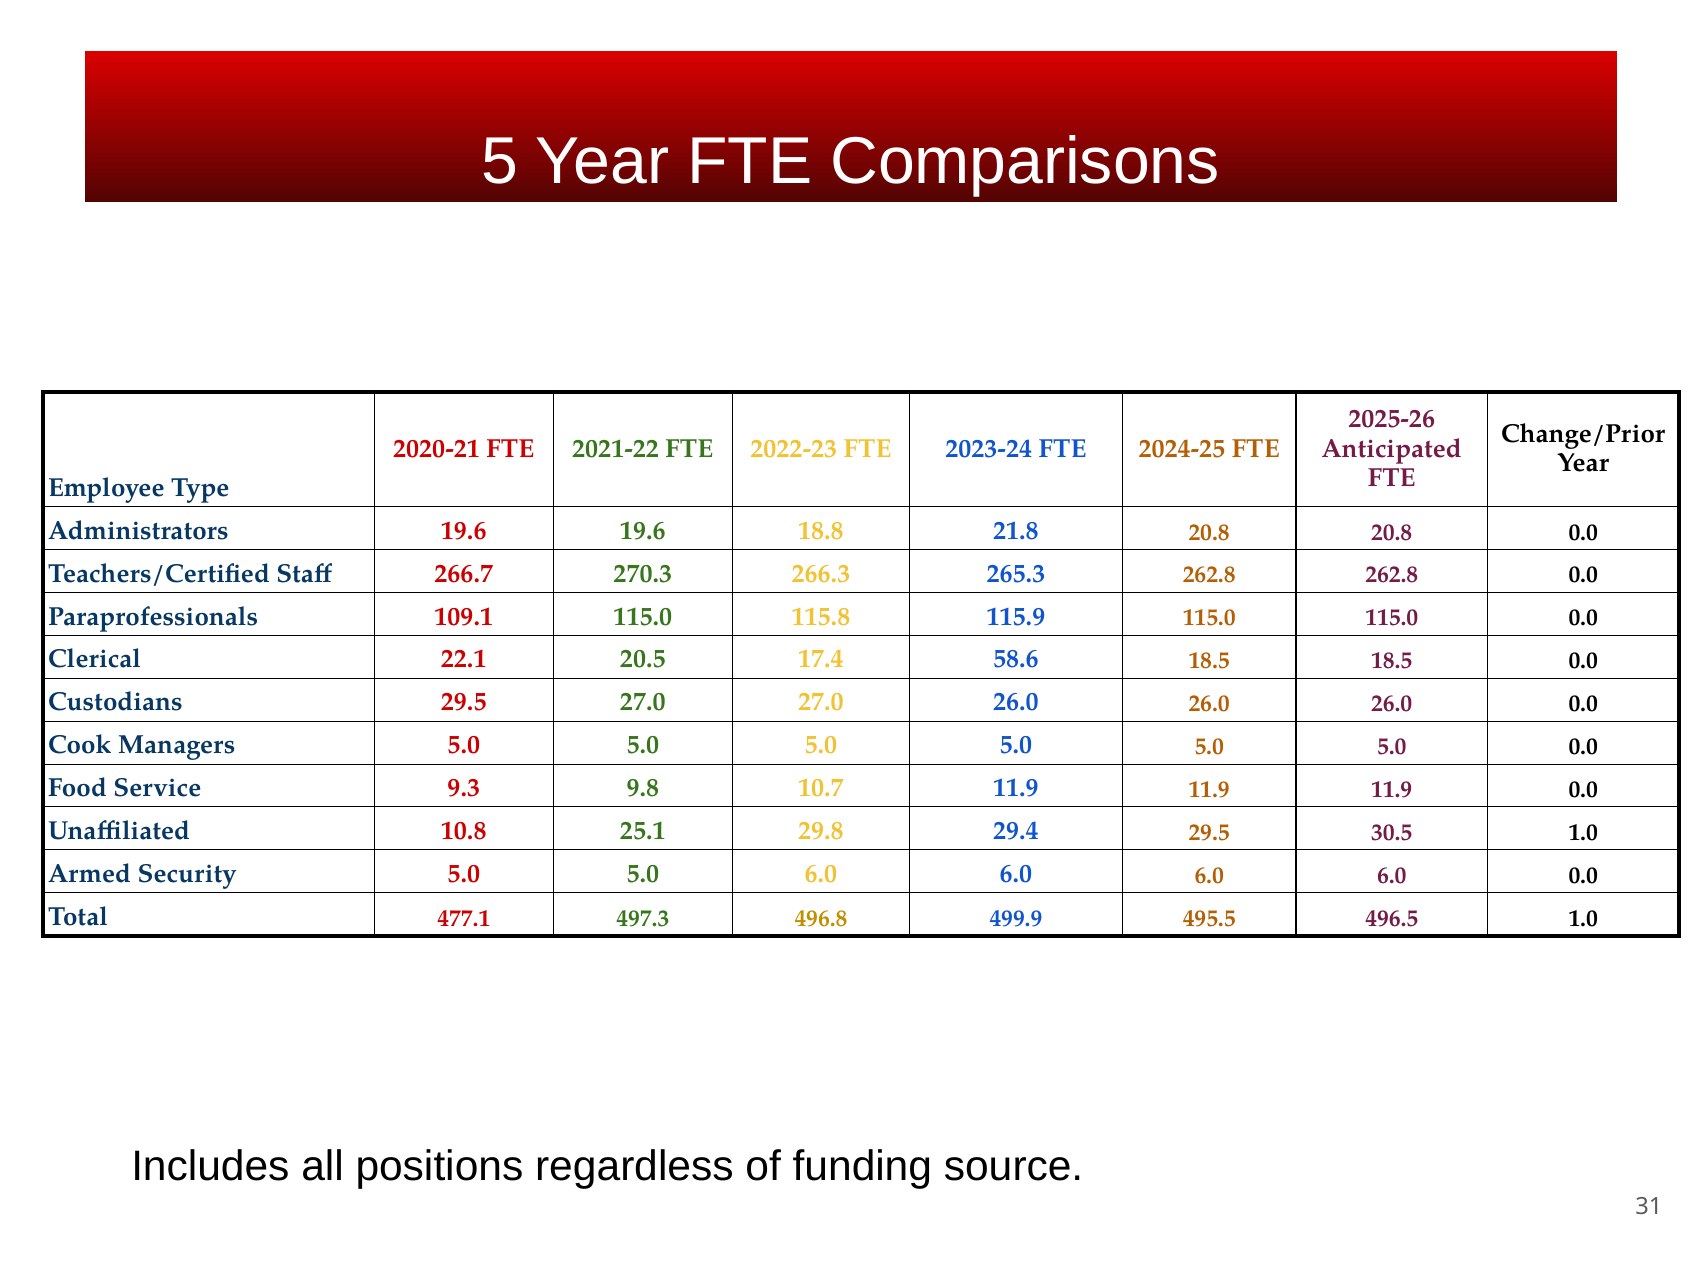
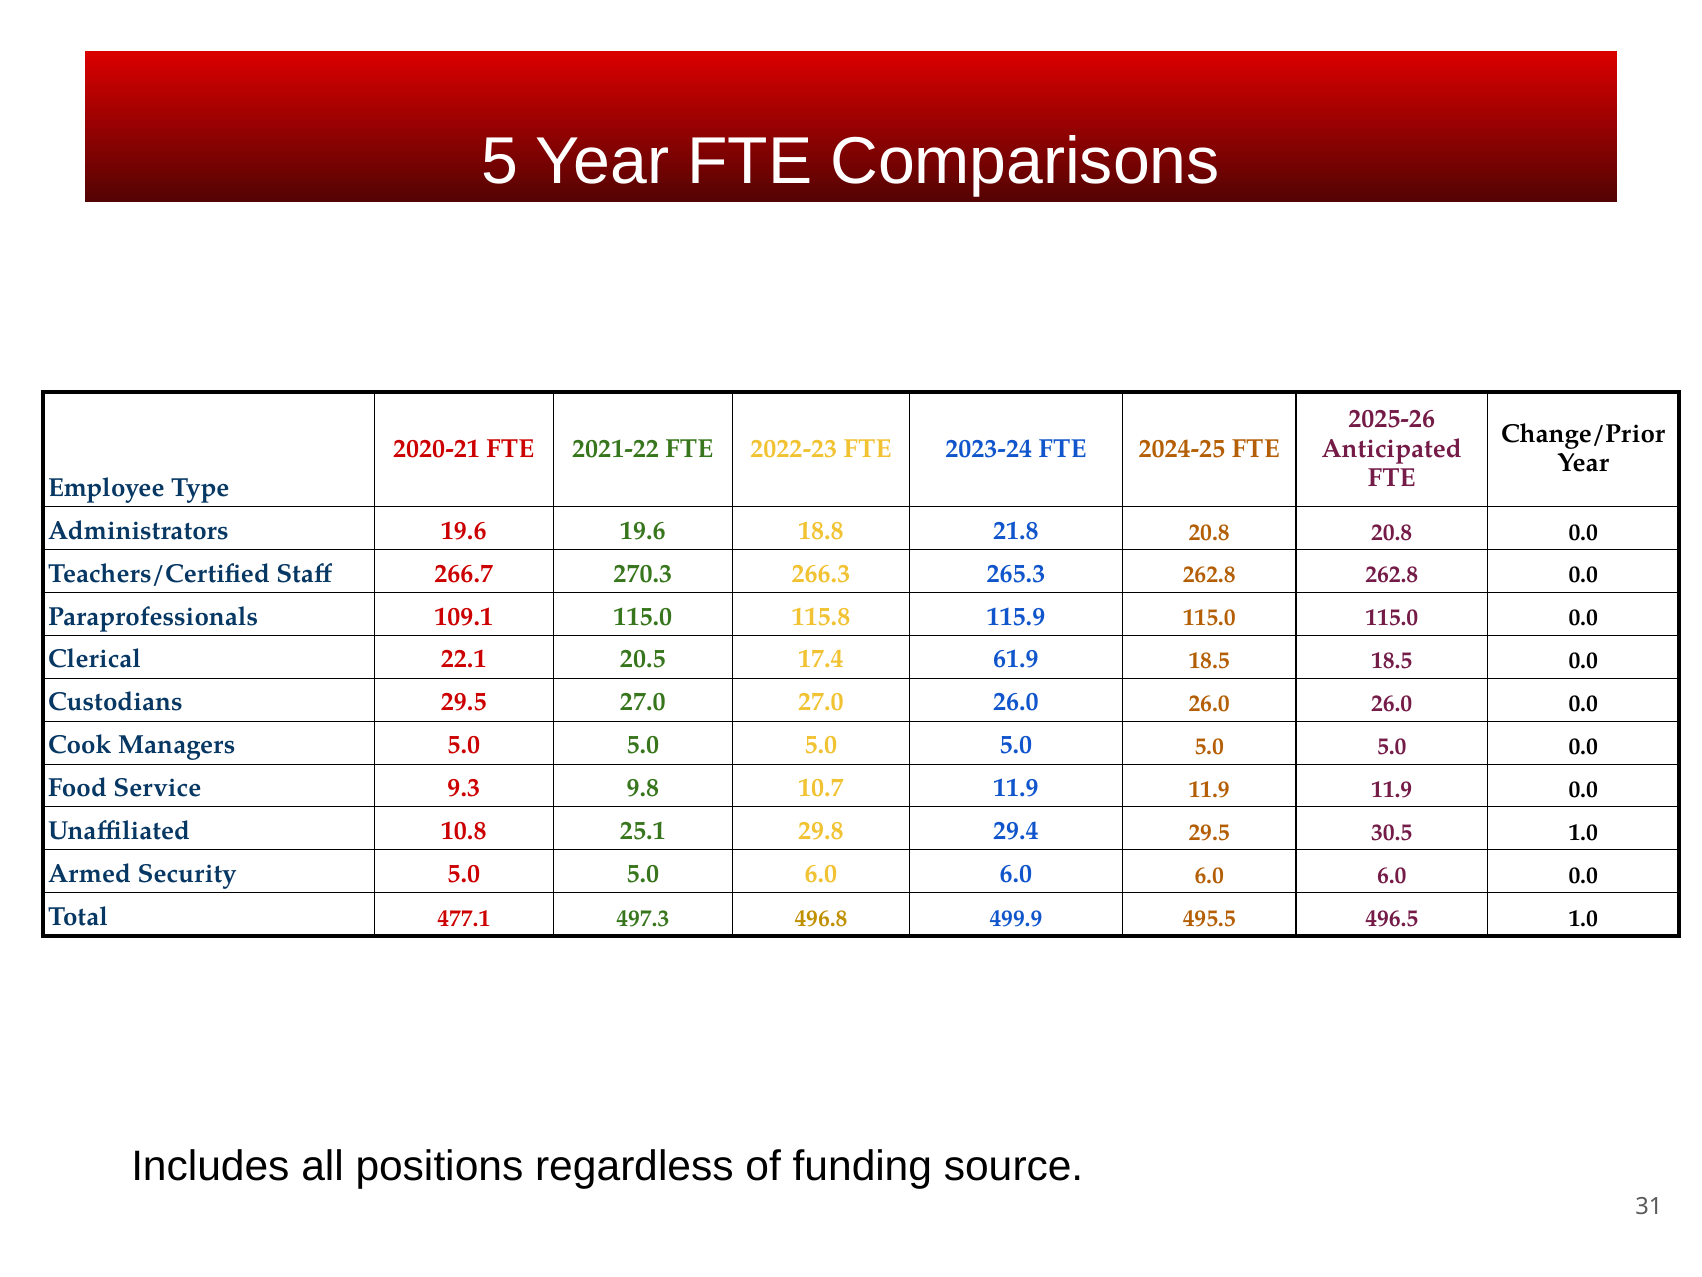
58.6: 58.6 -> 61.9
